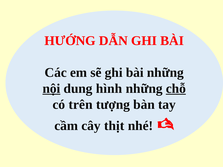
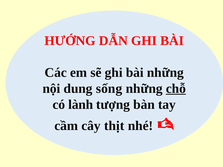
nội underline: present -> none
hình: hình -> sống
trên: trên -> lành
